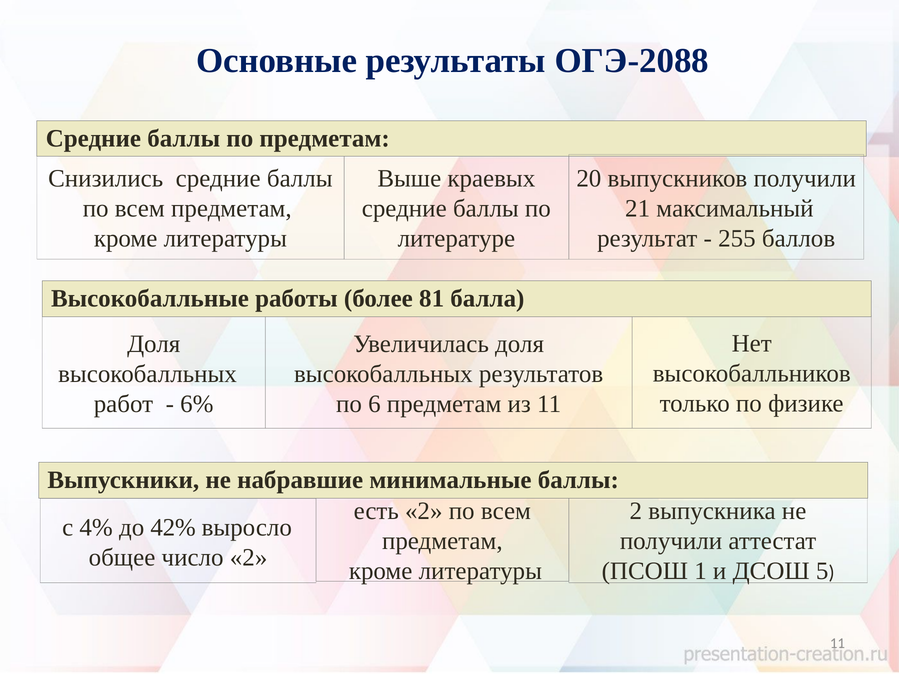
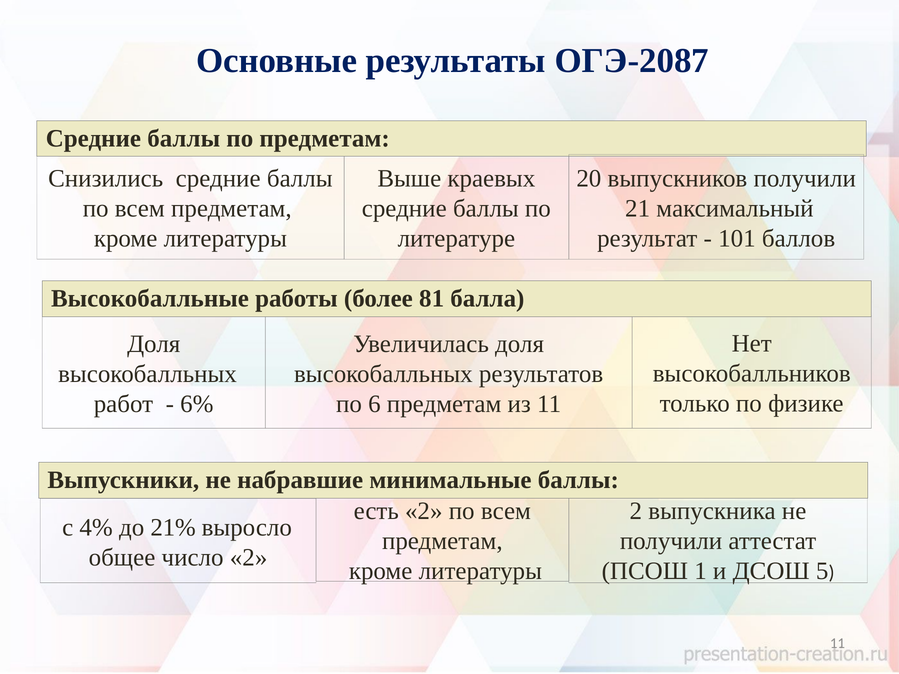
ОГЭ-2088: ОГЭ-2088 -> ОГЭ-2087
255: 255 -> 101
42%: 42% -> 21%
